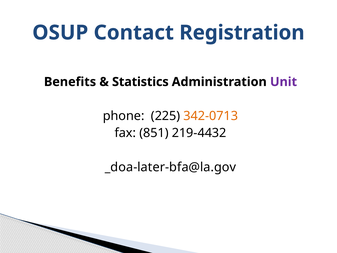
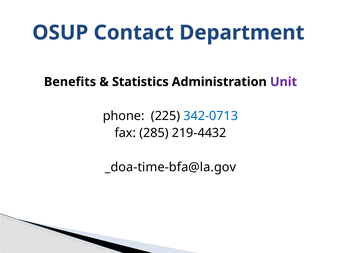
Registration: Registration -> Department
342-0713 colour: orange -> blue
851: 851 -> 285
_doa-later-bfa@la.gov: _doa-later-bfa@la.gov -> _doa-time-bfa@la.gov
